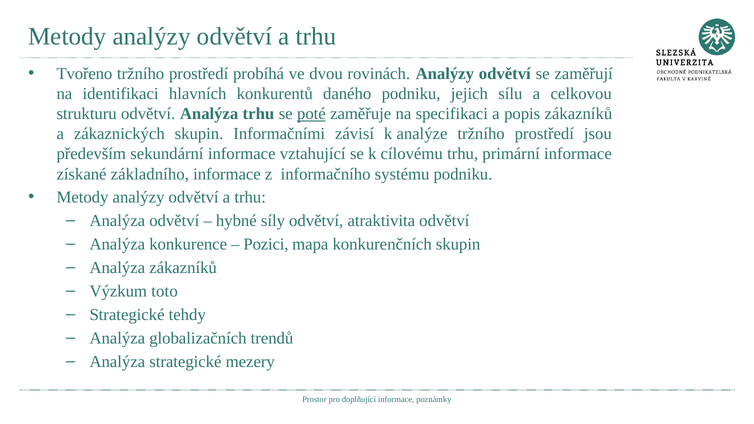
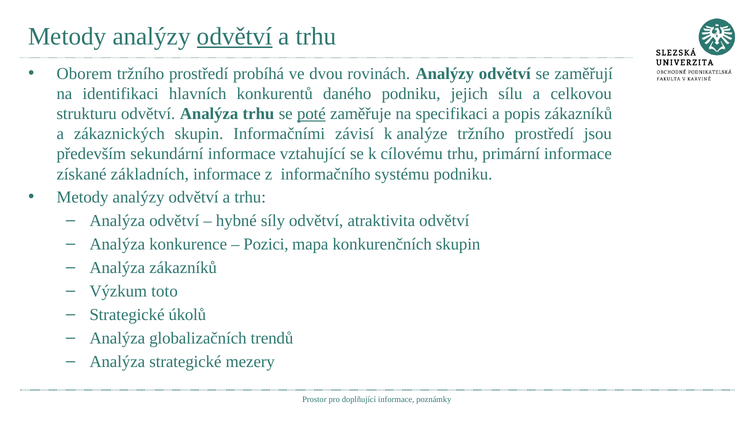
odvětví at (235, 37) underline: none -> present
Tvořeno: Tvořeno -> Oborem
základního: základního -> základních
tehdy: tehdy -> úkolů
